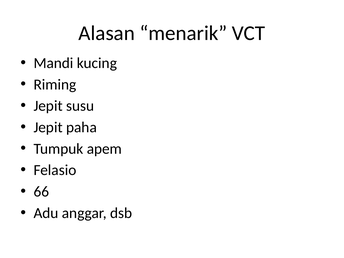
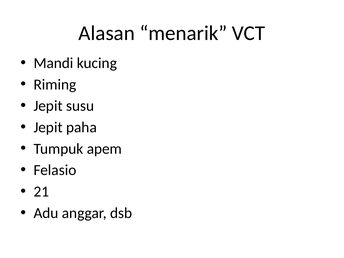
66: 66 -> 21
